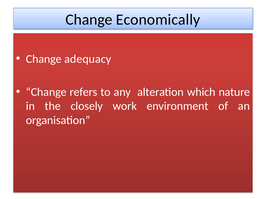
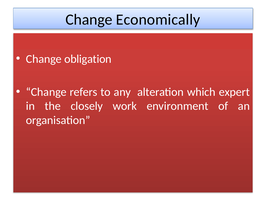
adequacy: adequacy -> obligation
nature: nature -> expert
